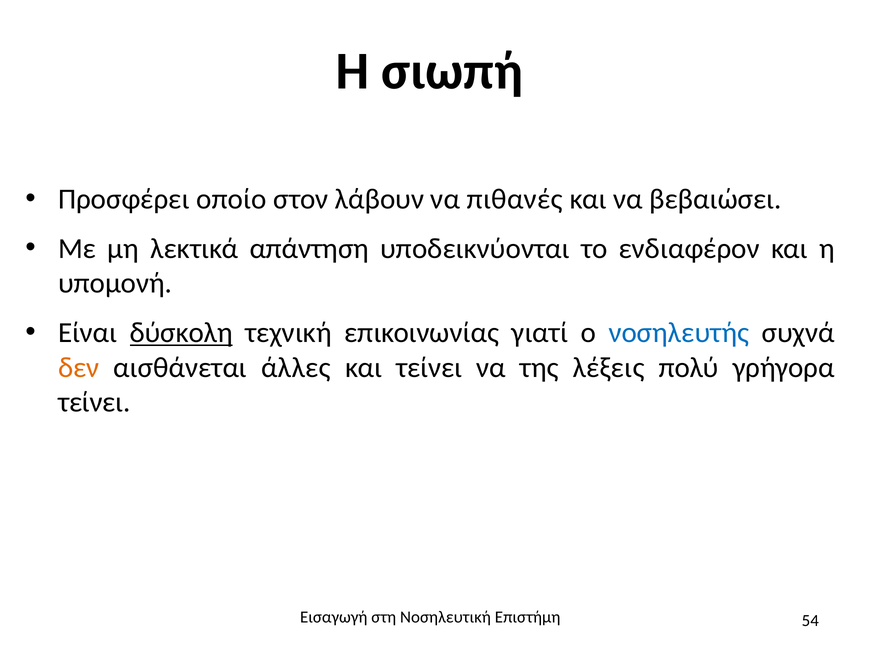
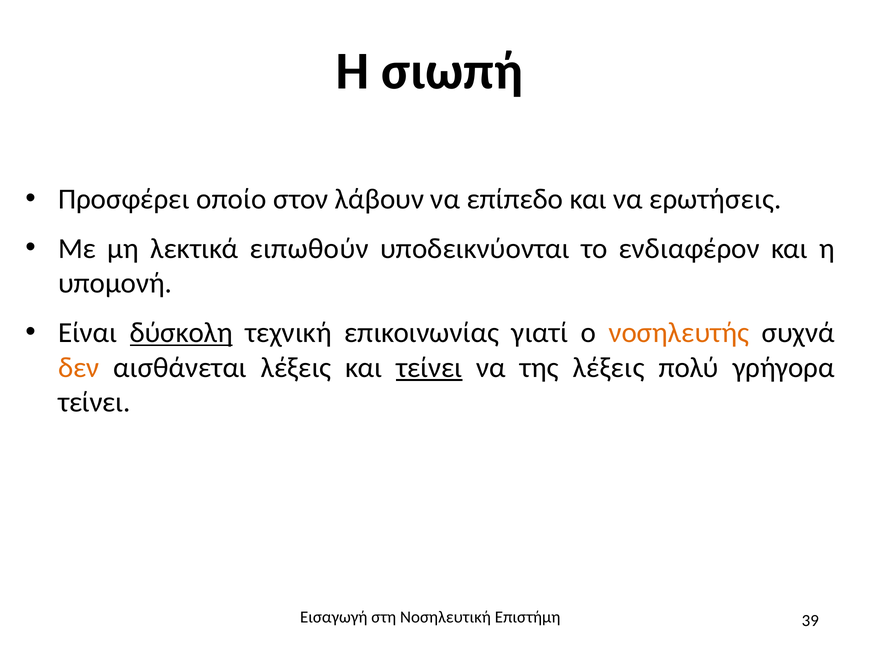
πιθανές: πιθανές -> επίπεδο
βεβαιώσει: βεβαιώσει -> ερωτήσεις
απάντηση: απάντηση -> ειπωθούν
νοσηλευτής colour: blue -> orange
αισθάνεται άλλες: άλλες -> λέξεις
τείνει at (429, 368) underline: none -> present
54: 54 -> 39
